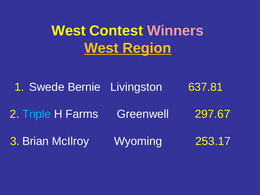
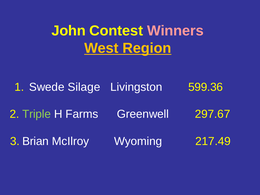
West at (69, 31): West -> John
Bernie: Bernie -> Silage
637.81: 637.81 -> 599.36
Triple colour: light blue -> light green
253.17: 253.17 -> 217.49
